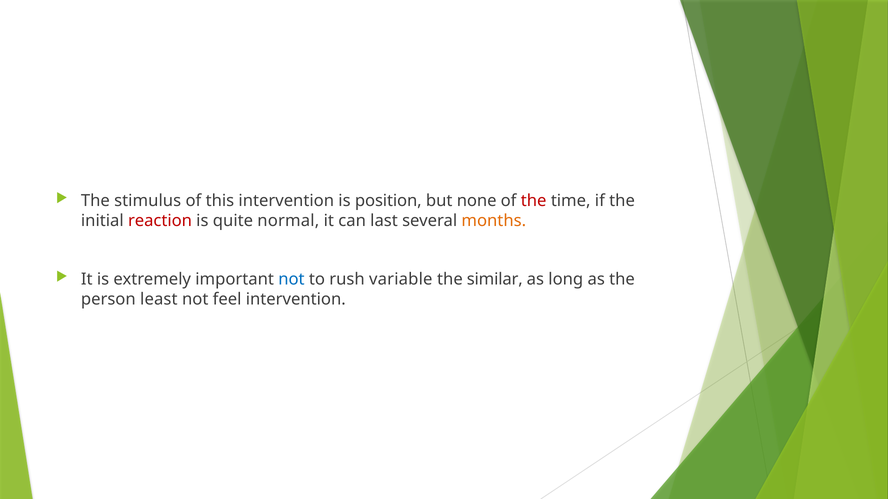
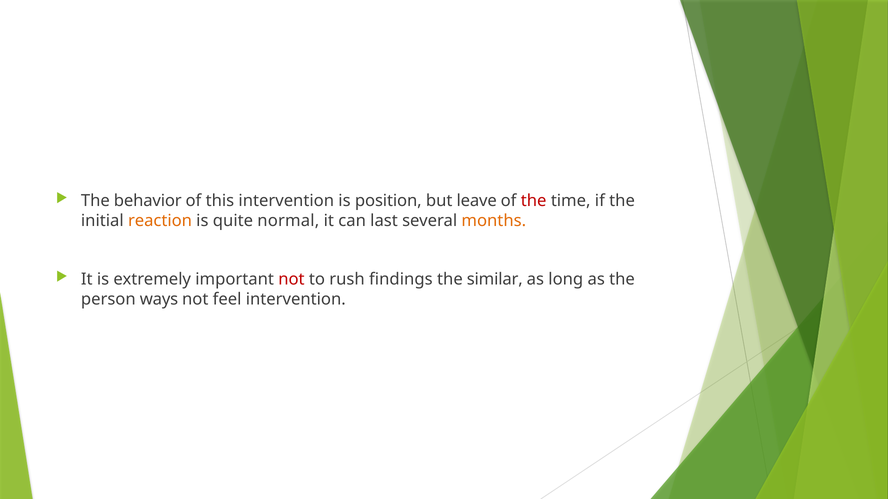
stimulus: stimulus -> behavior
none: none -> leave
reaction colour: red -> orange
not at (291, 280) colour: blue -> red
variable: variable -> findings
least: least -> ways
